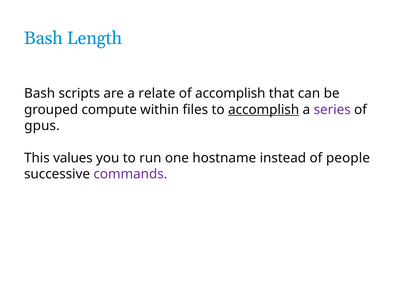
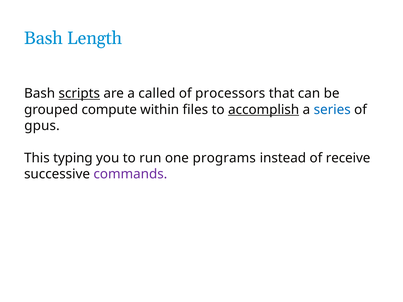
scripts underline: none -> present
relate: relate -> called
of accomplish: accomplish -> processors
series colour: purple -> blue
values: values -> typing
hostname: hostname -> programs
people: people -> receive
